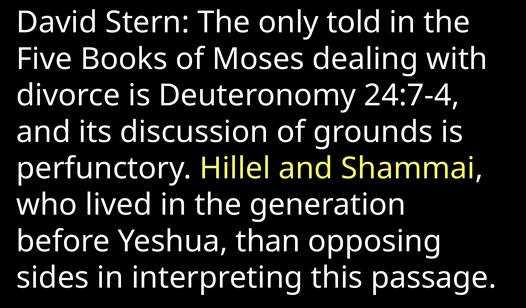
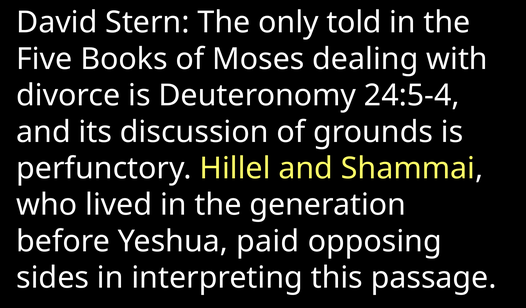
24:7-4: 24:7-4 -> 24:5-4
than: than -> paid
